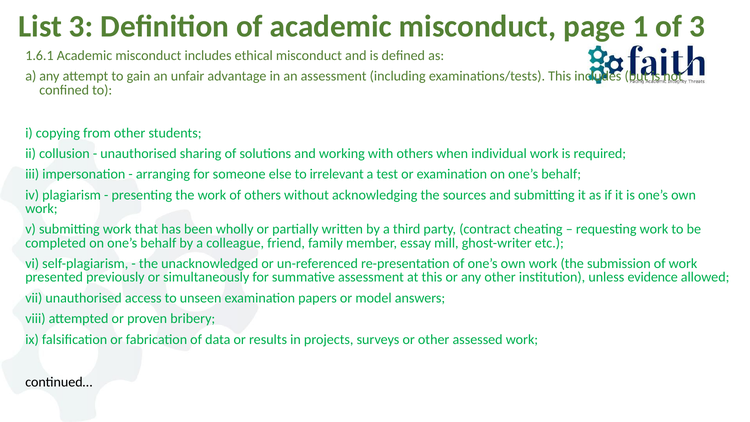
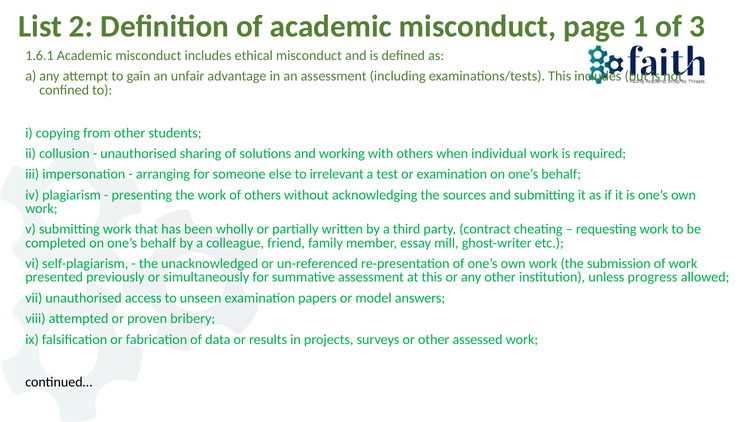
List 3: 3 -> 2
evidence: evidence -> progress
